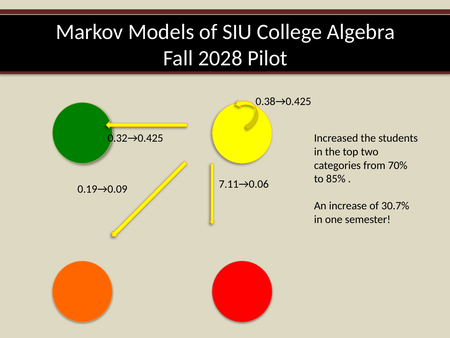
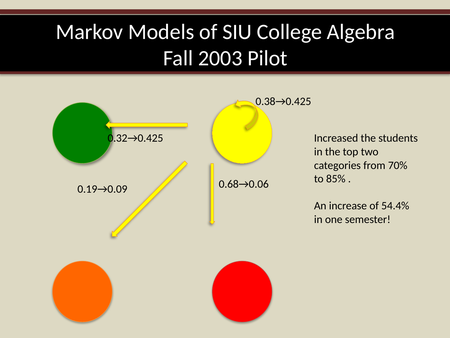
2028: 2028 -> 2003
7.11→0.06: 7.11→0.06 -> 0.68→0.06
30.7%: 30.7% -> 54.4%
